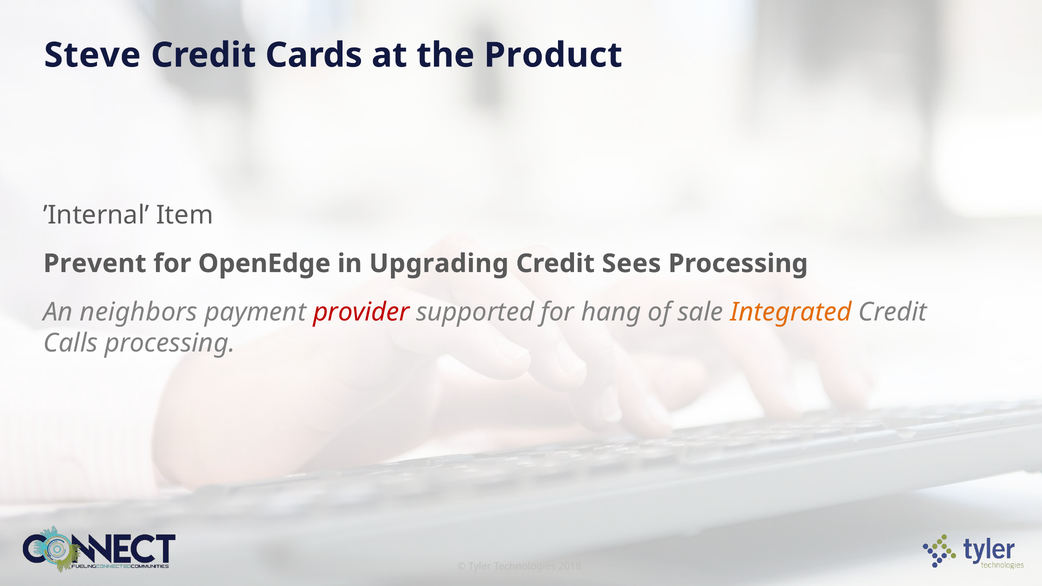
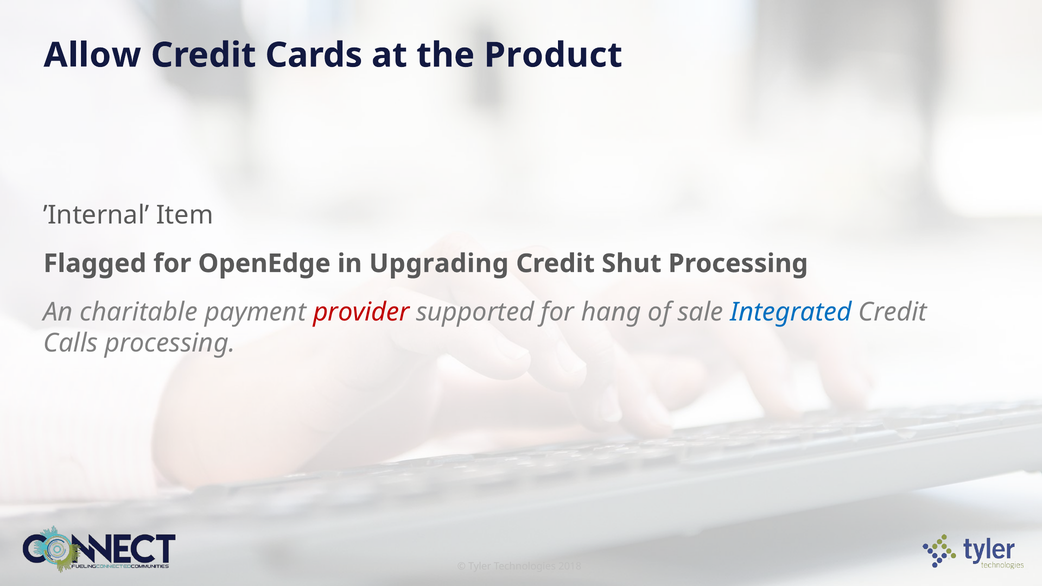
Steve: Steve -> Allow
Prevent: Prevent -> Flagged
Sees: Sees -> Shut
neighbors: neighbors -> charitable
Integrated colour: orange -> blue
